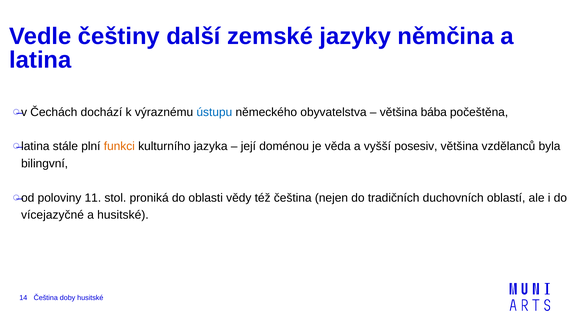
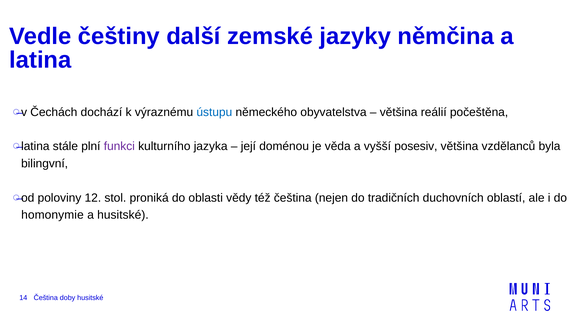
bába: bába -> reálií
funkci colour: orange -> purple
11: 11 -> 12
vícejazyčné: vícejazyčné -> homonymie
